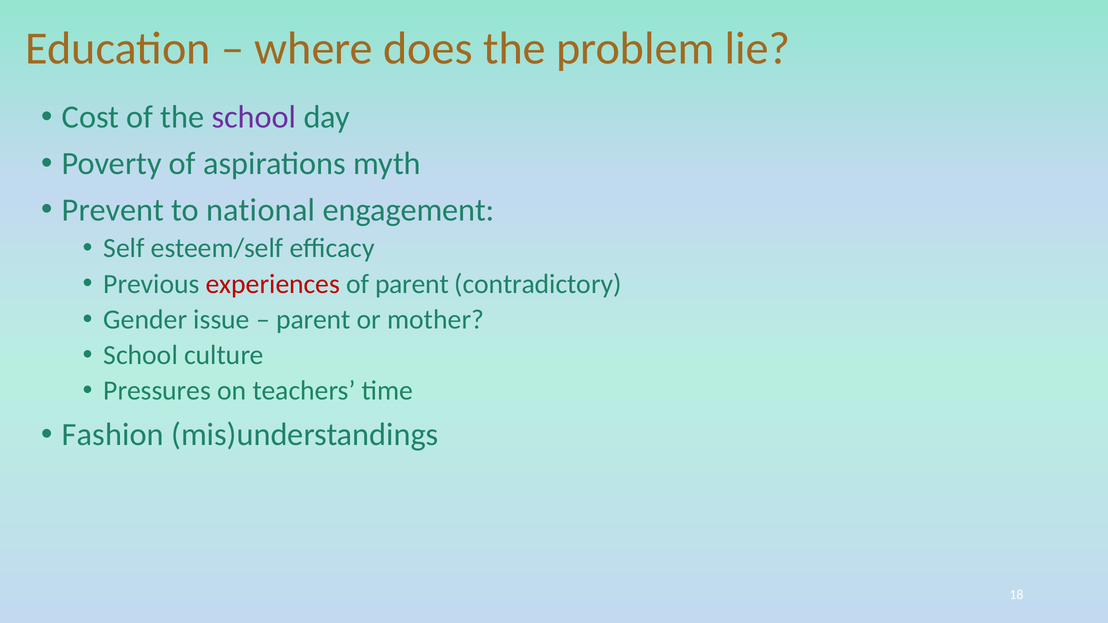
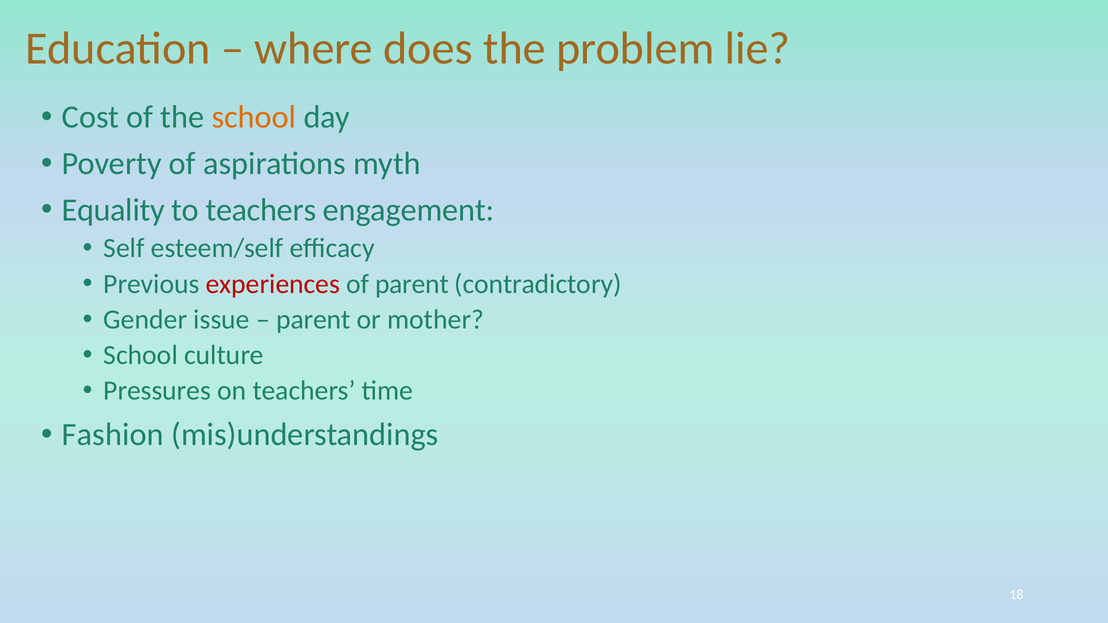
school at (254, 117) colour: purple -> orange
Prevent: Prevent -> Equality
to national: national -> teachers
